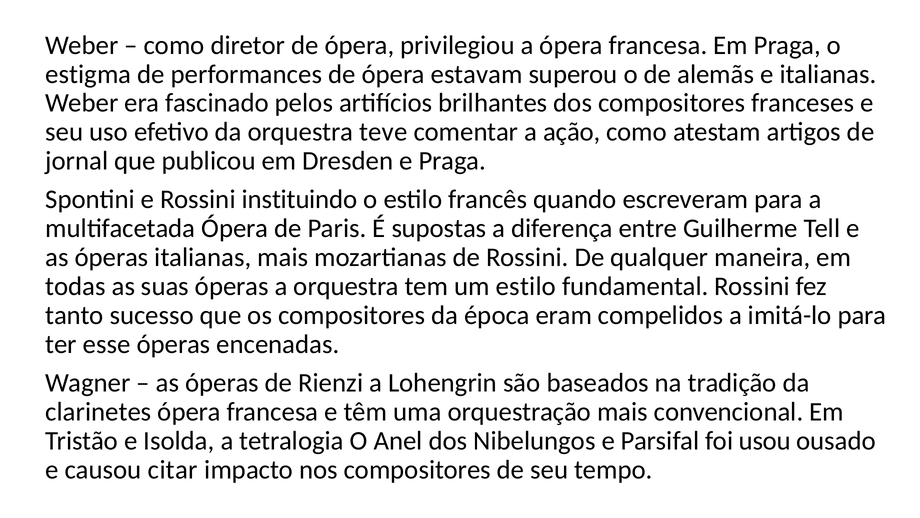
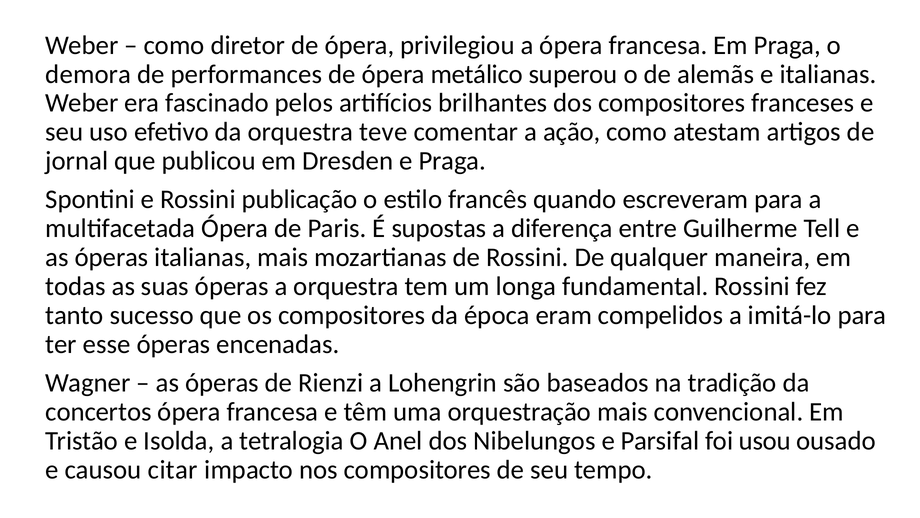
estigma: estigma -> demora
estavam: estavam -> metálico
instituindo: instituindo -> publicação
um estilo: estilo -> longa
clarinetes: clarinetes -> concertos
